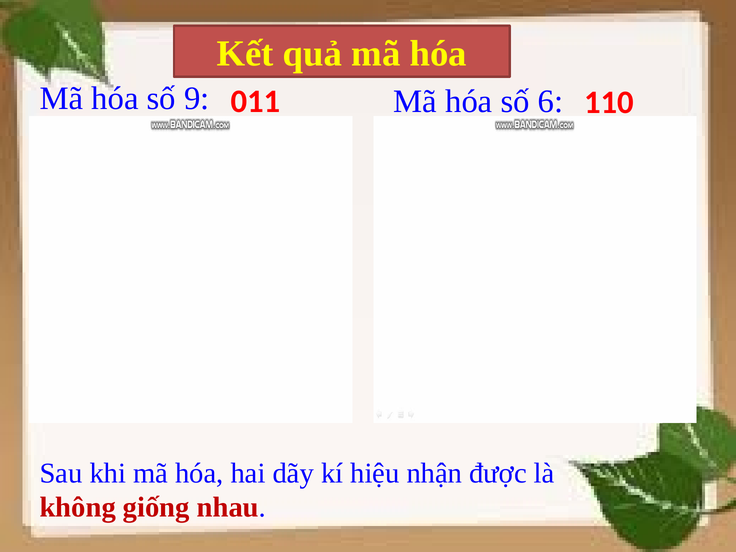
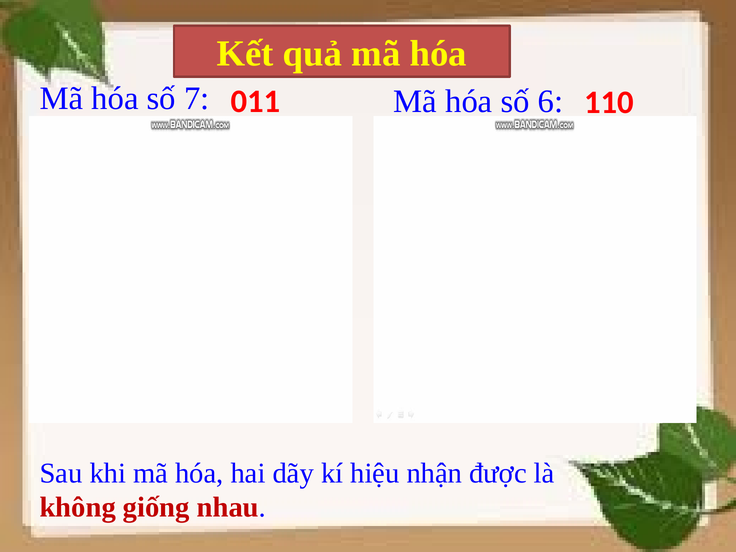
9: 9 -> 7
